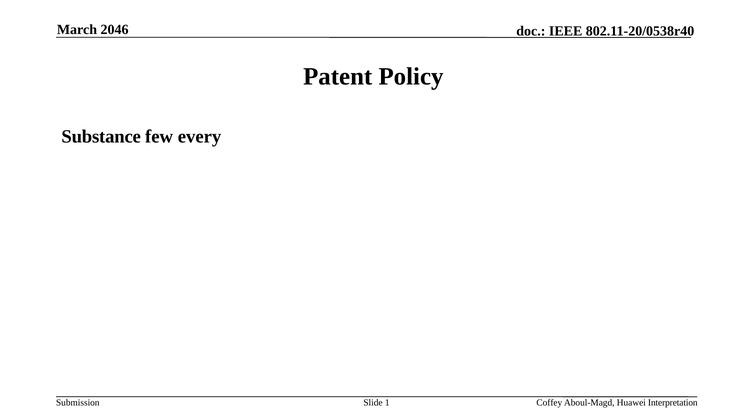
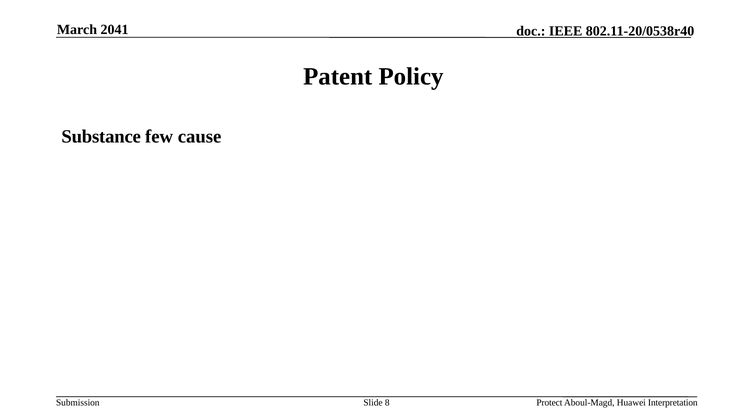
2046: 2046 -> 2041
every: every -> cause
1: 1 -> 8
Coffey: Coffey -> Protect
